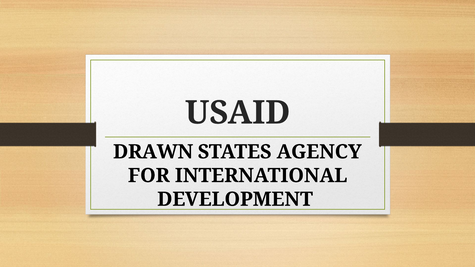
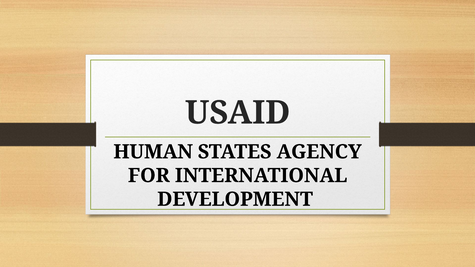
DRAWN: DRAWN -> HUMAN
